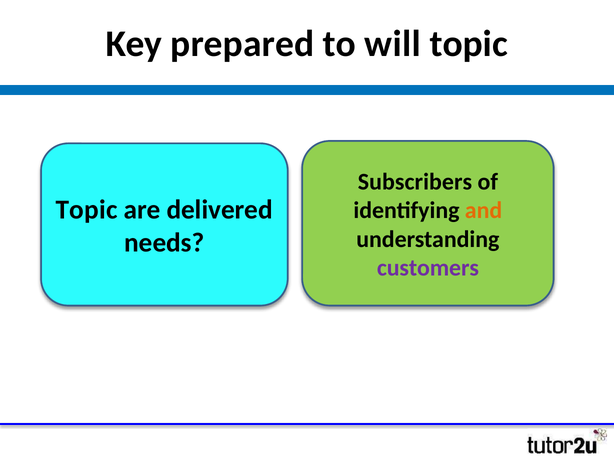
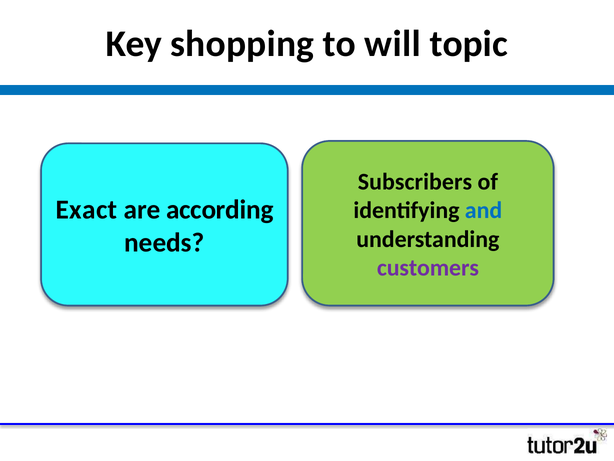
prepared: prepared -> shopping
Topic at (87, 210): Topic -> Exact
delivered: delivered -> according
and colour: orange -> blue
